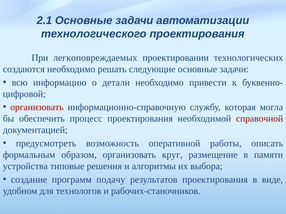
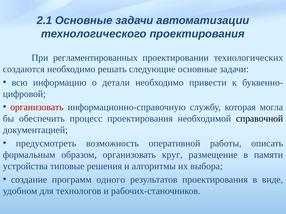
легкоповреждаемых: легкоповреждаемых -> регламентированных
справочной colour: red -> black
подачу: подачу -> одного
